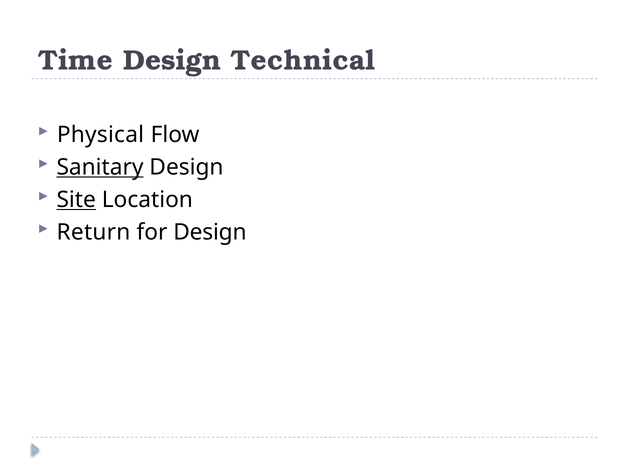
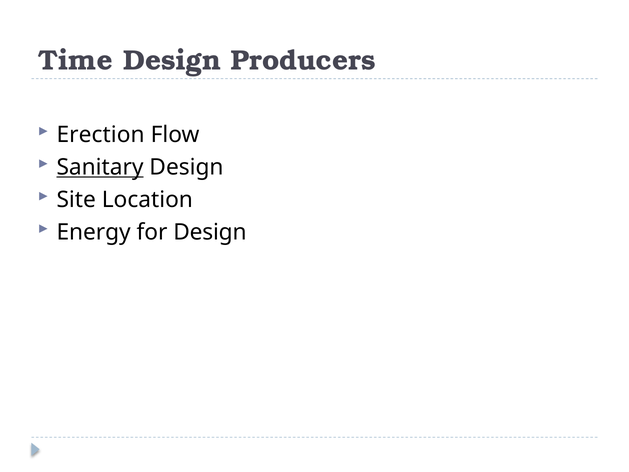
Technical: Technical -> Producers
Physical: Physical -> Erection
Site underline: present -> none
Return: Return -> Energy
